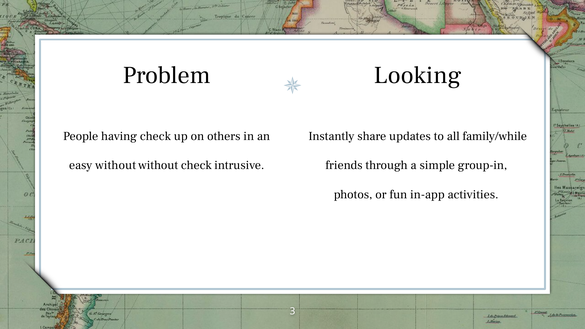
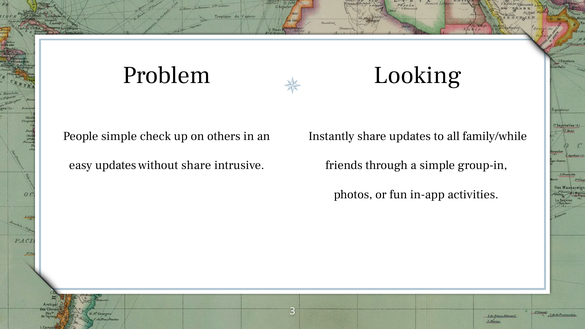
People having: having -> simple
easy without: without -> updates
without check: check -> share
